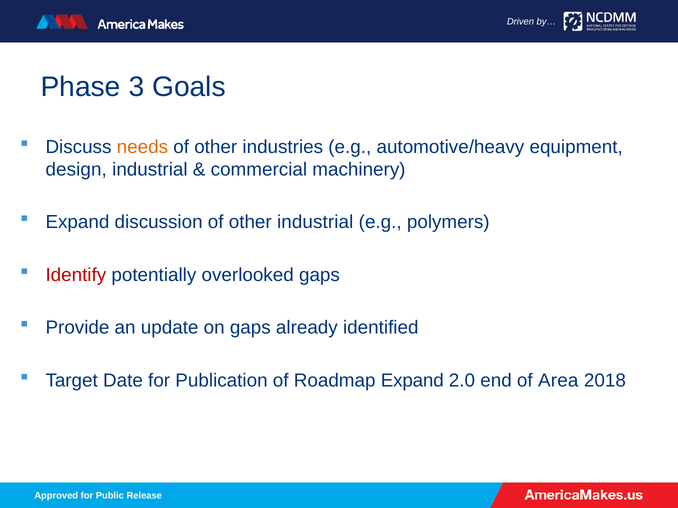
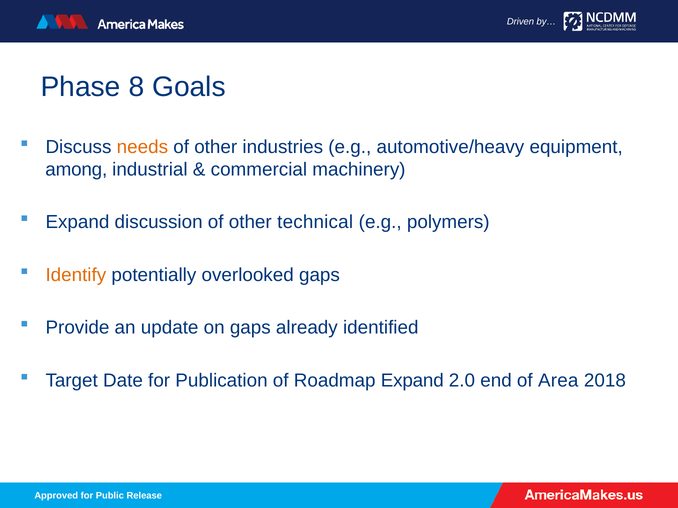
3: 3 -> 8
design: design -> among
other industrial: industrial -> technical
Identify colour: red -> orange
